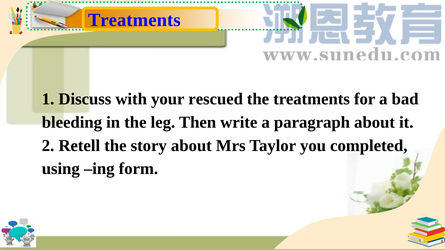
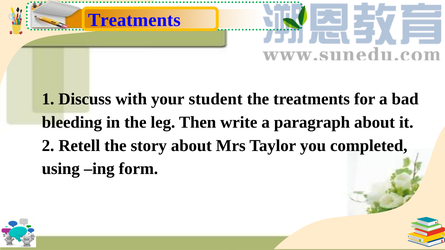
rescued: rescued -> student
